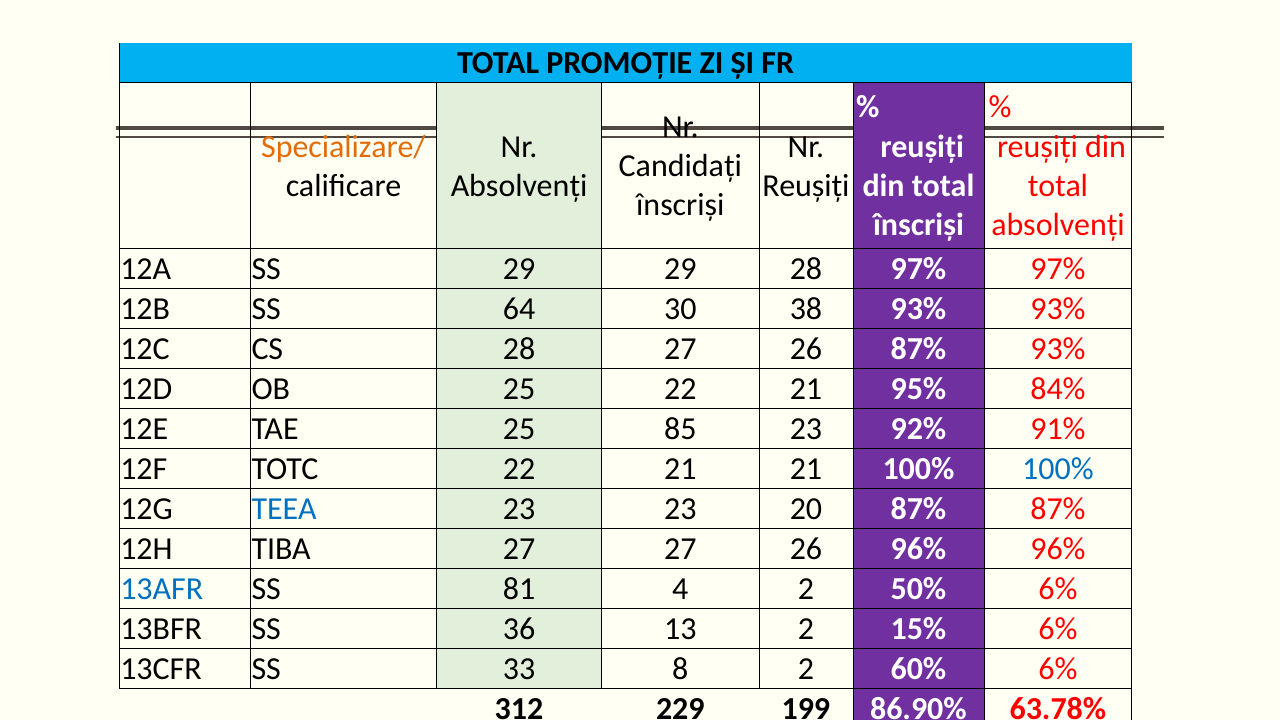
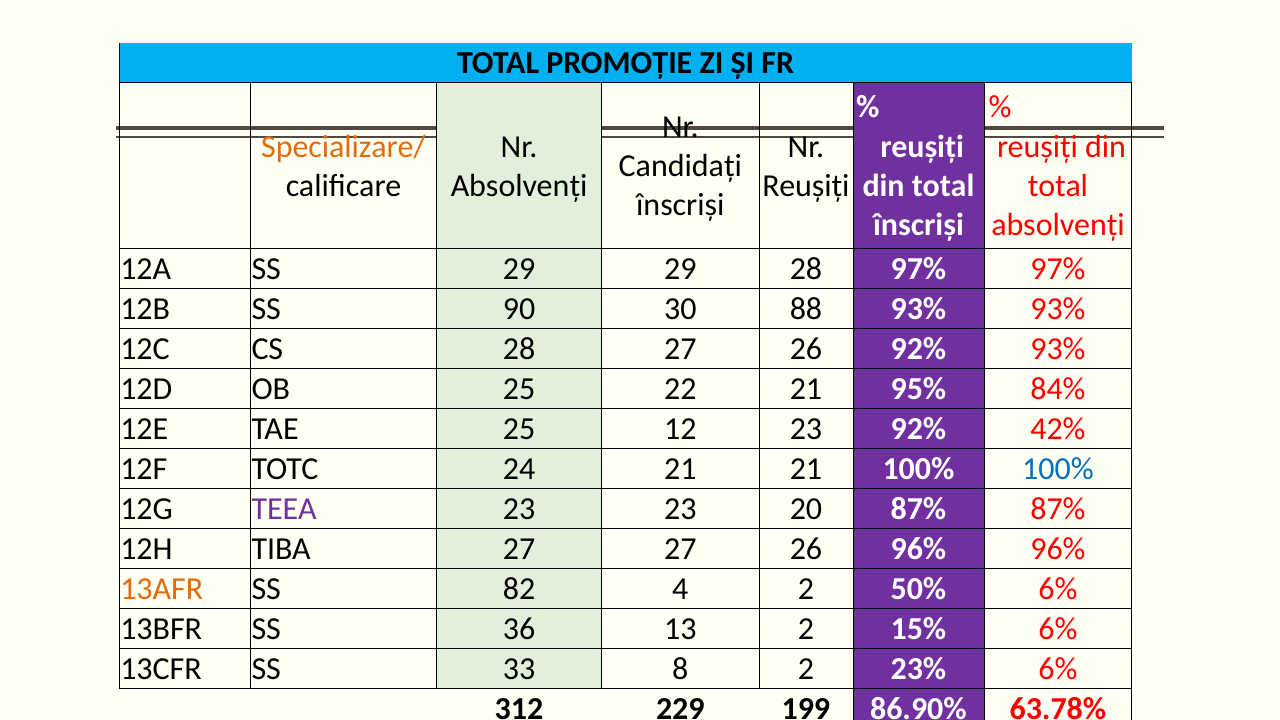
64: 64 -> 90
38: 38 -> 88
26 87%: 87% -> 92%
85: 85 -> 12
91%: 91% -> 42%
TOTC 22: 22 -> 24
TEEA colour: blue -> purple
13AFR colour: blue -> orange
81: 81 -> 82
60%: 60% -> 23%
